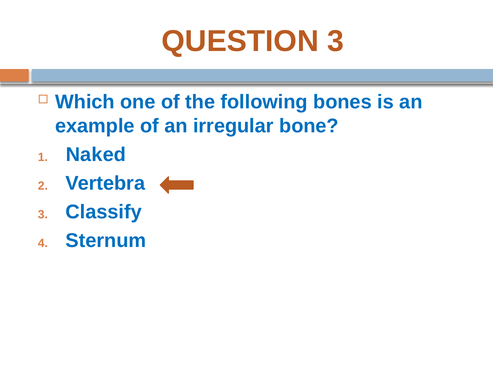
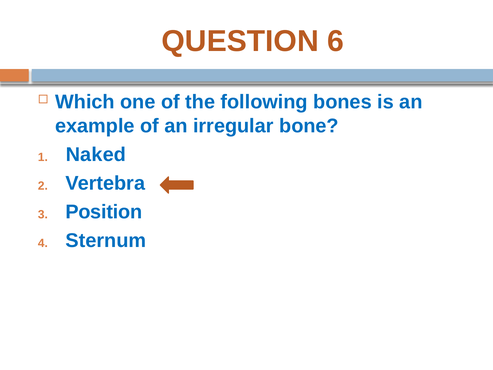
QUESTION 3: 3 -> 6
Classify: Classify -> Position
